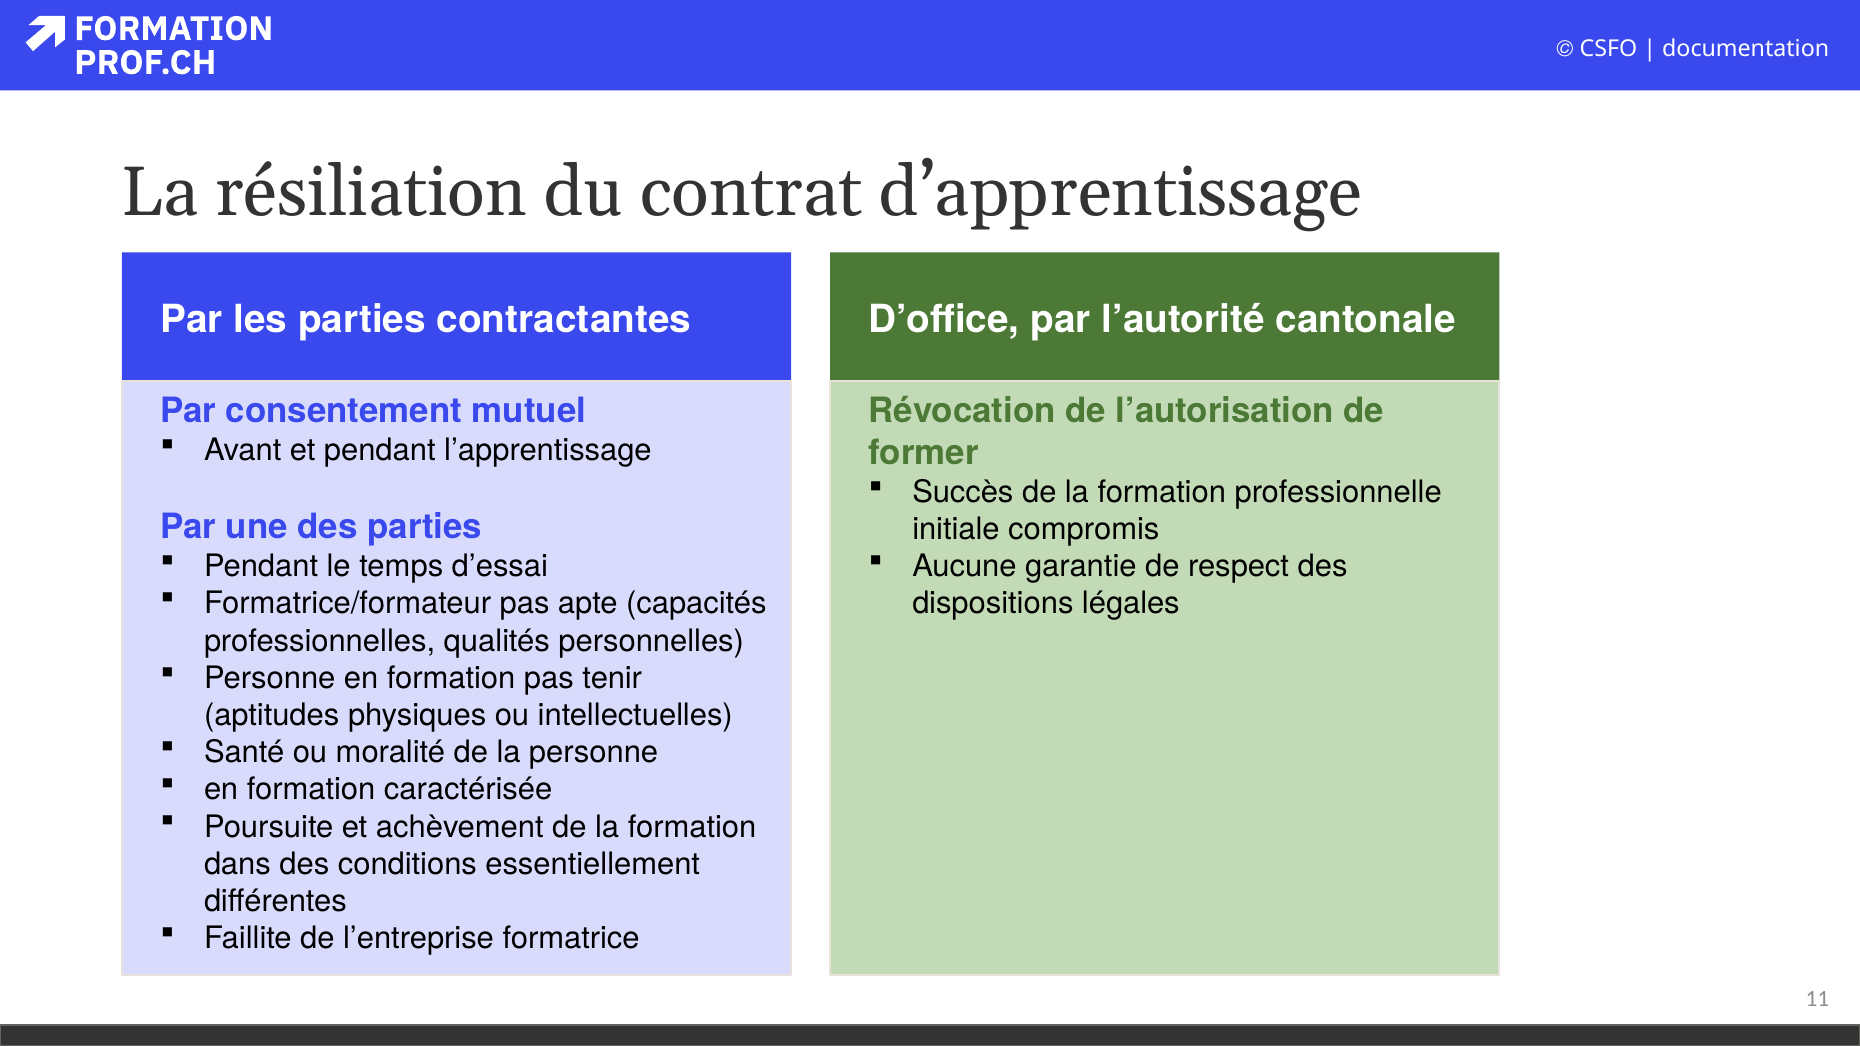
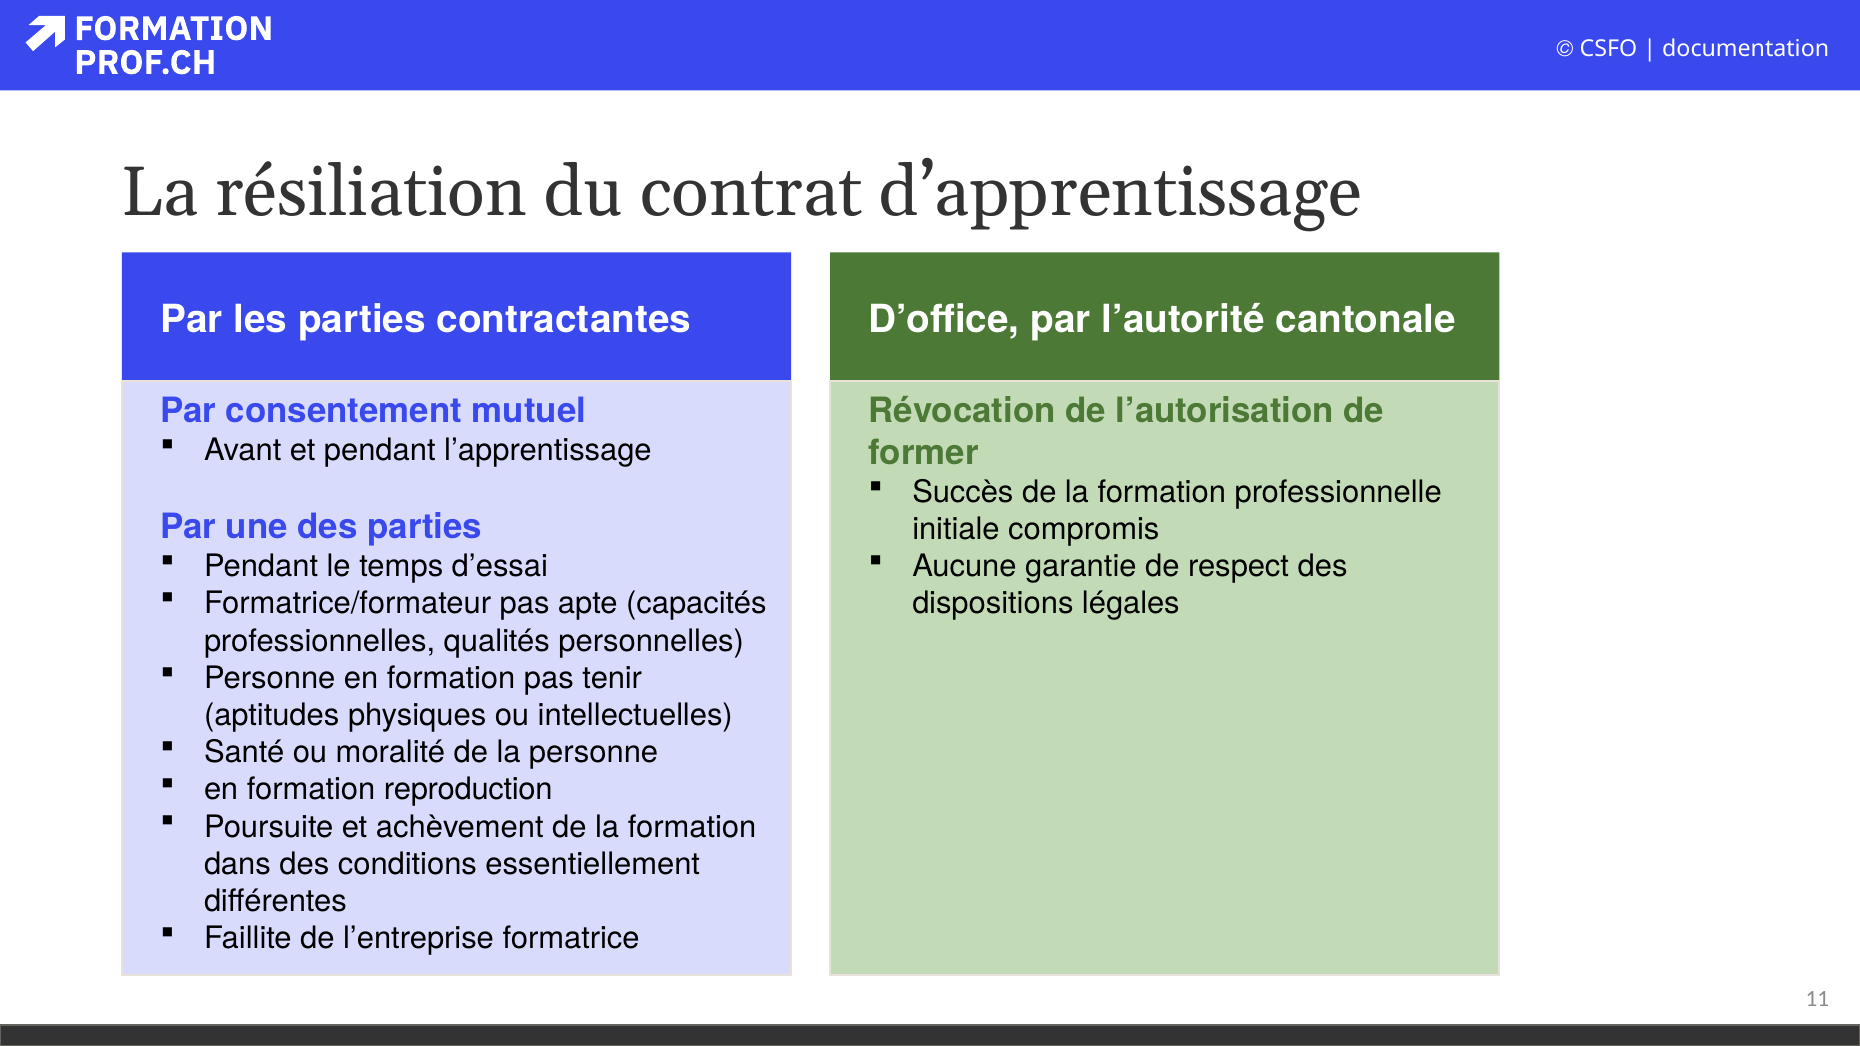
caractérisée: caractérisée -> reproduction
